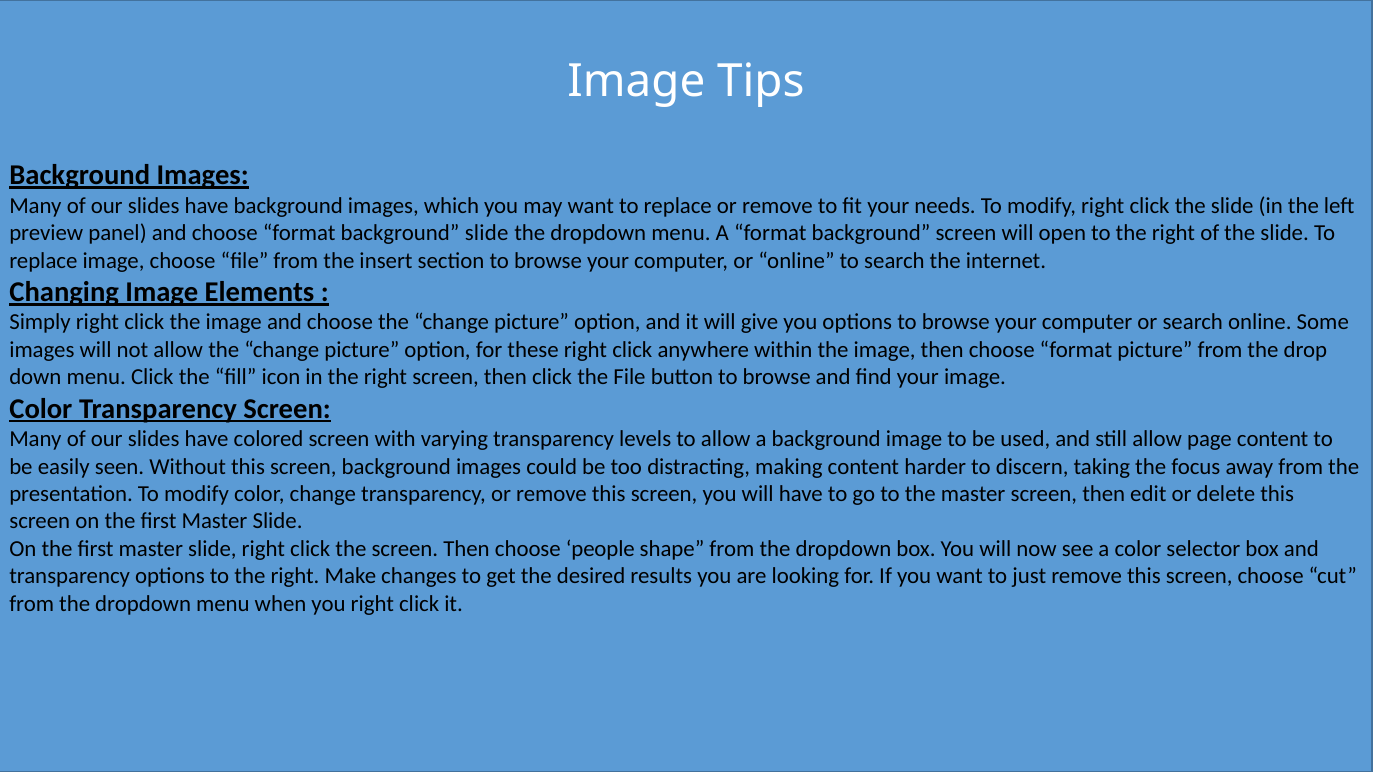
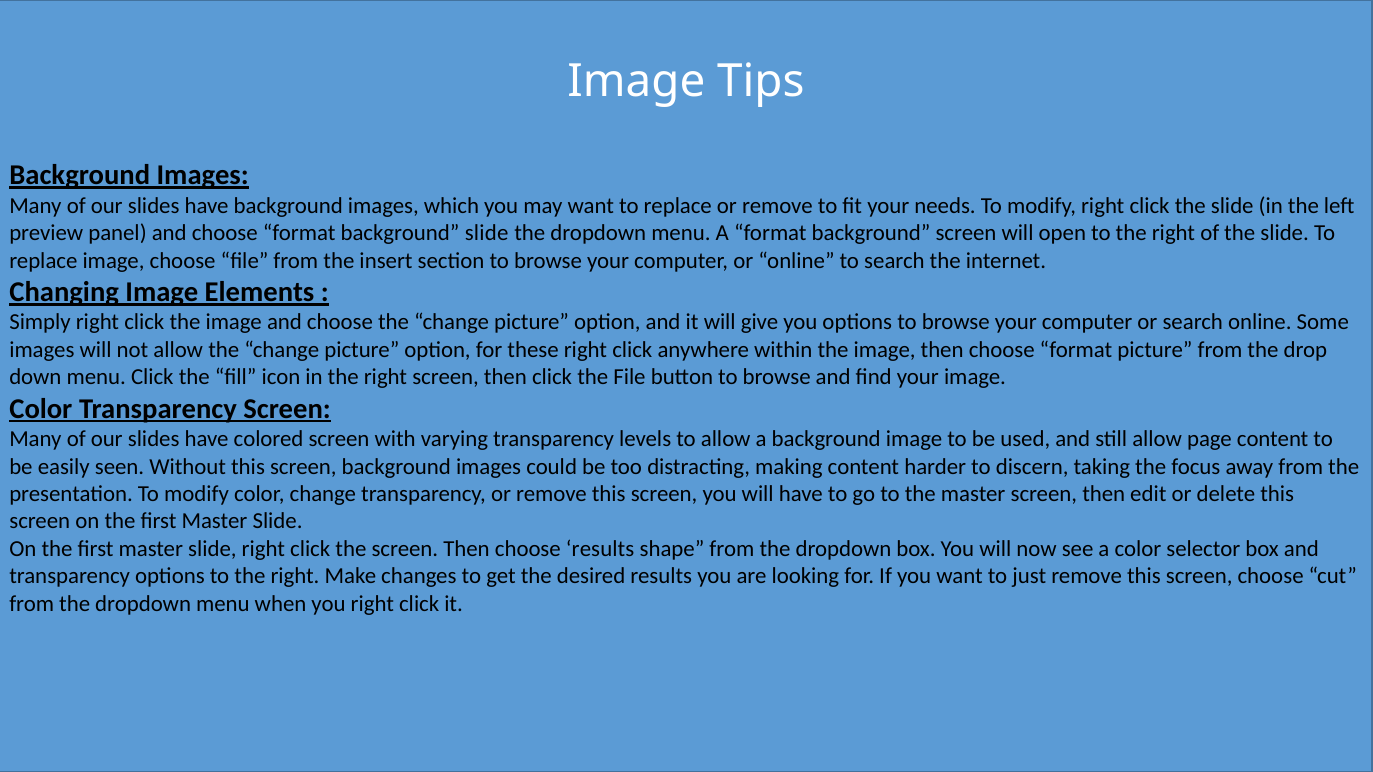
choose people: people -> results
